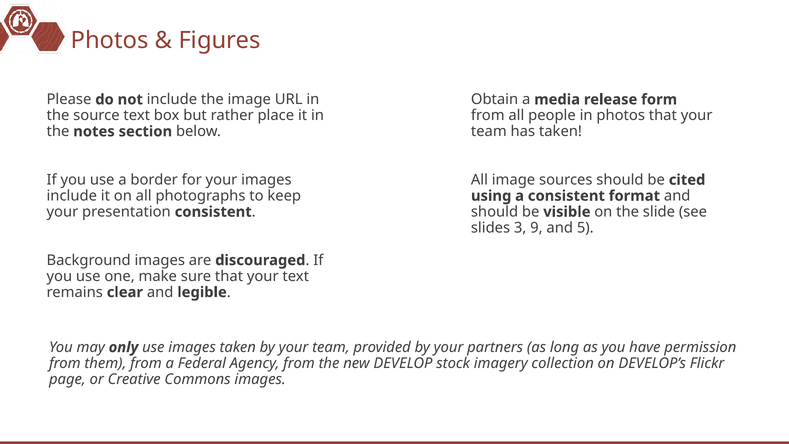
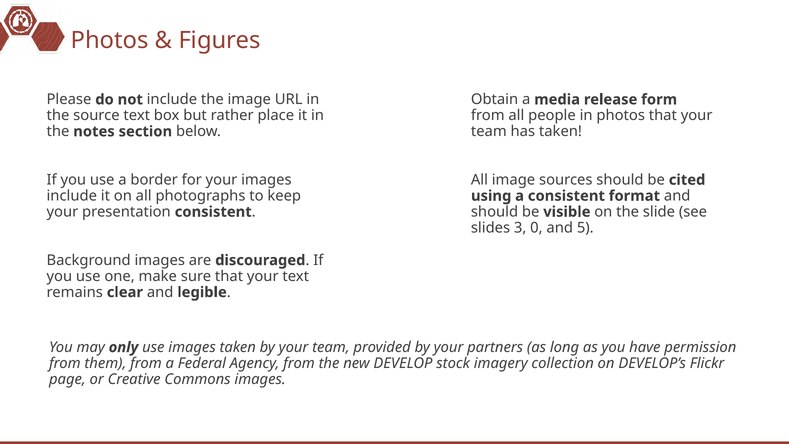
9: 9 -> 0
